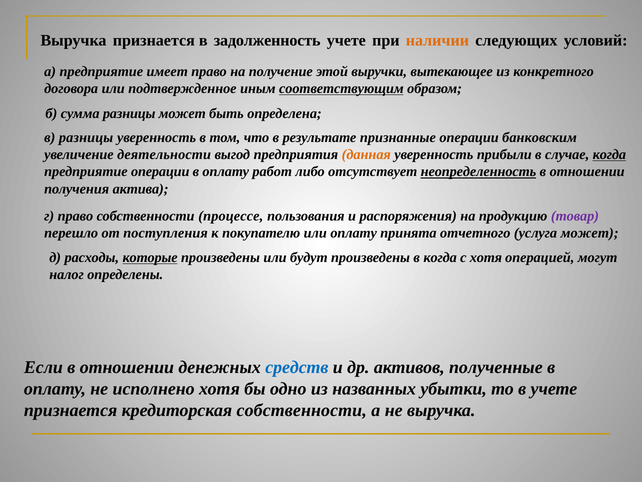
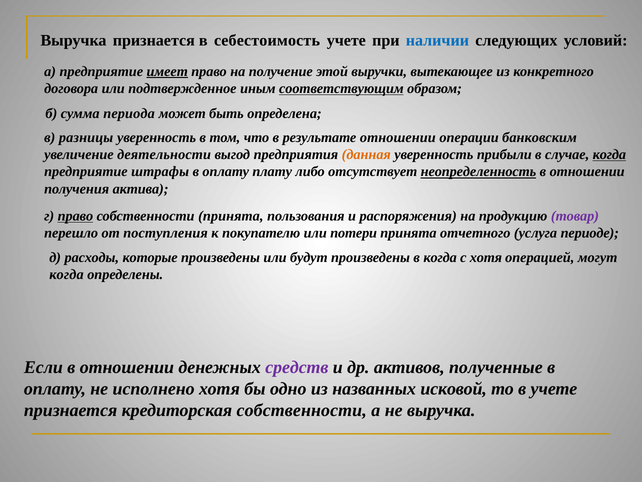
задолженность: задолженность -> себестоимость
наличии colour: orange -> blue
имеет underline: none -> present
сумма разницы: разницы -> периода
результате признанные: признанные -> отношении
предприятие операции: операции -> штрафы
работ: работ -> плату
право at (75, 216) underline: none -> present
собственности процессе: процессе -> принята
или оплату: оплату -> потери
услуга может: может -> периоде
которые underline: present -> none
налог at (67, 274): налог -> когда
средств colour: blue -> purple
убытки: убытки -> исковой
